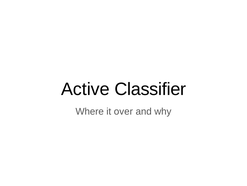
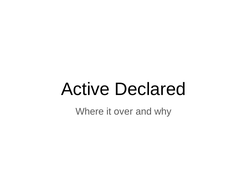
Classifier: Classifier -> Declared
